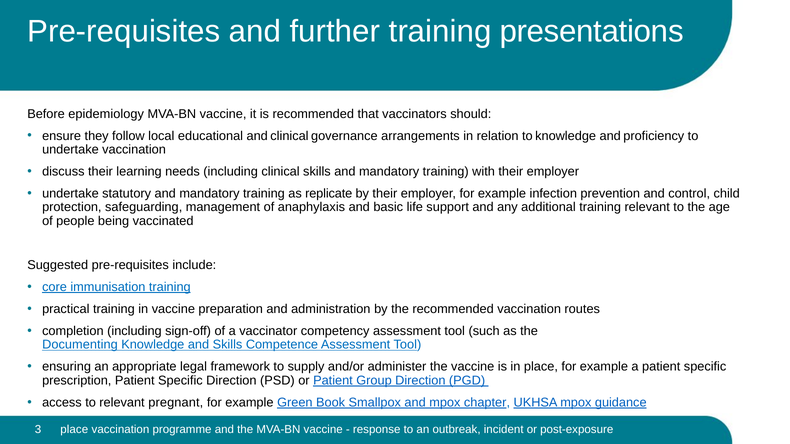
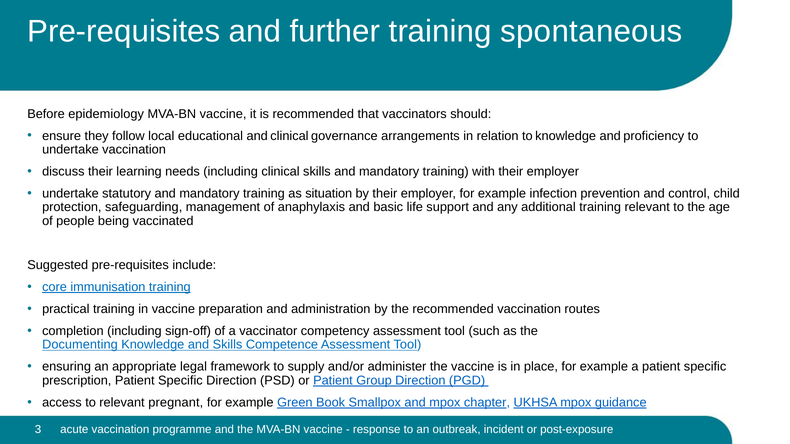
presentations: presentations -> spontaneous
replicate: replicate -> situation
place at (74, 430): place -> acute
